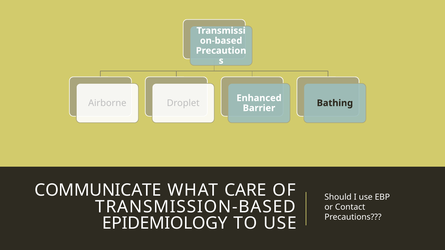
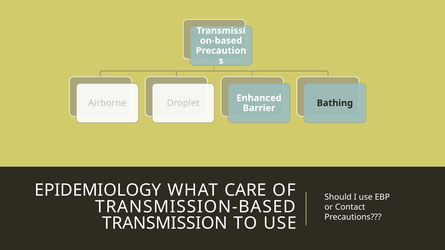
COMMUNICATE: COMMUNICATE -> EPIDEMIOLOGY
EPIDEMIOLOGY: EPIDEMIOLOGY -> TRANSMISSION
